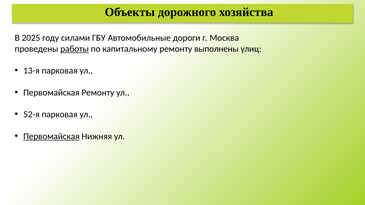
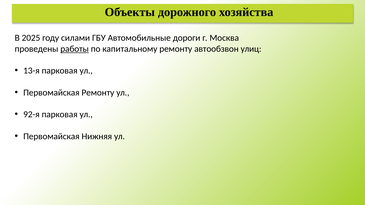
выполнены: выполнены -> автообзвон
52-я: 52-я -> 92-я
Первомайская at (51, 137) underline: present -> none
